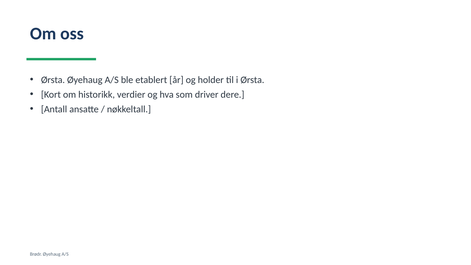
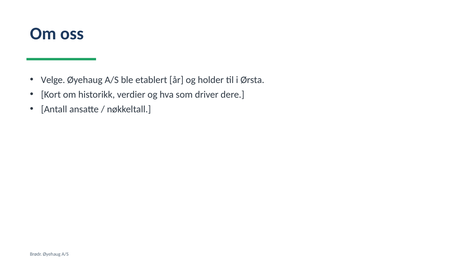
Ørsta at (53, 80): Ørsta -> Velge
